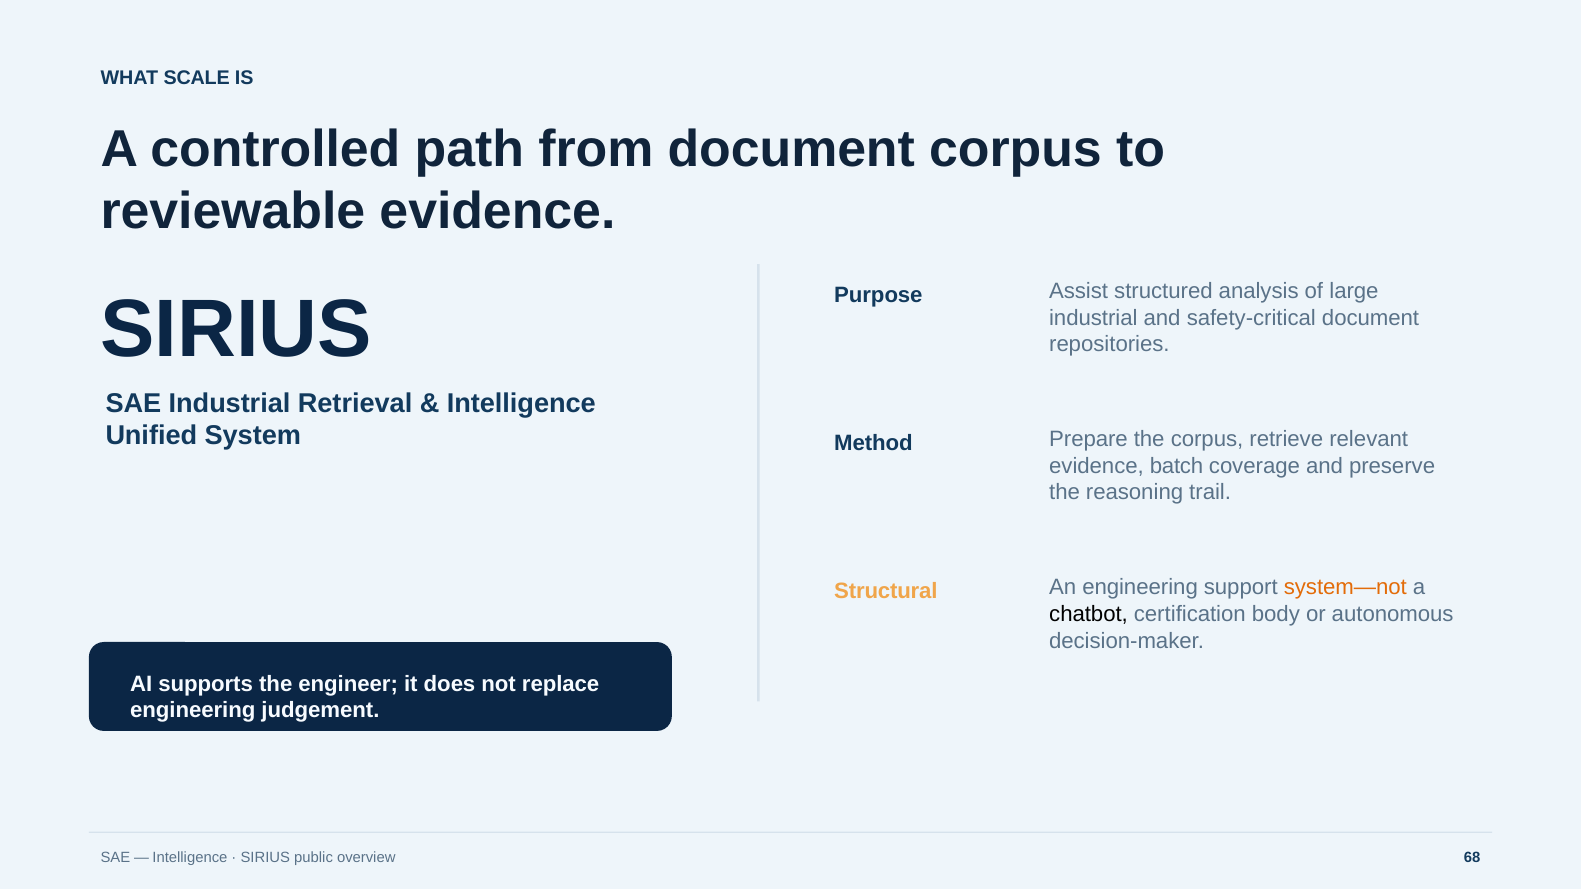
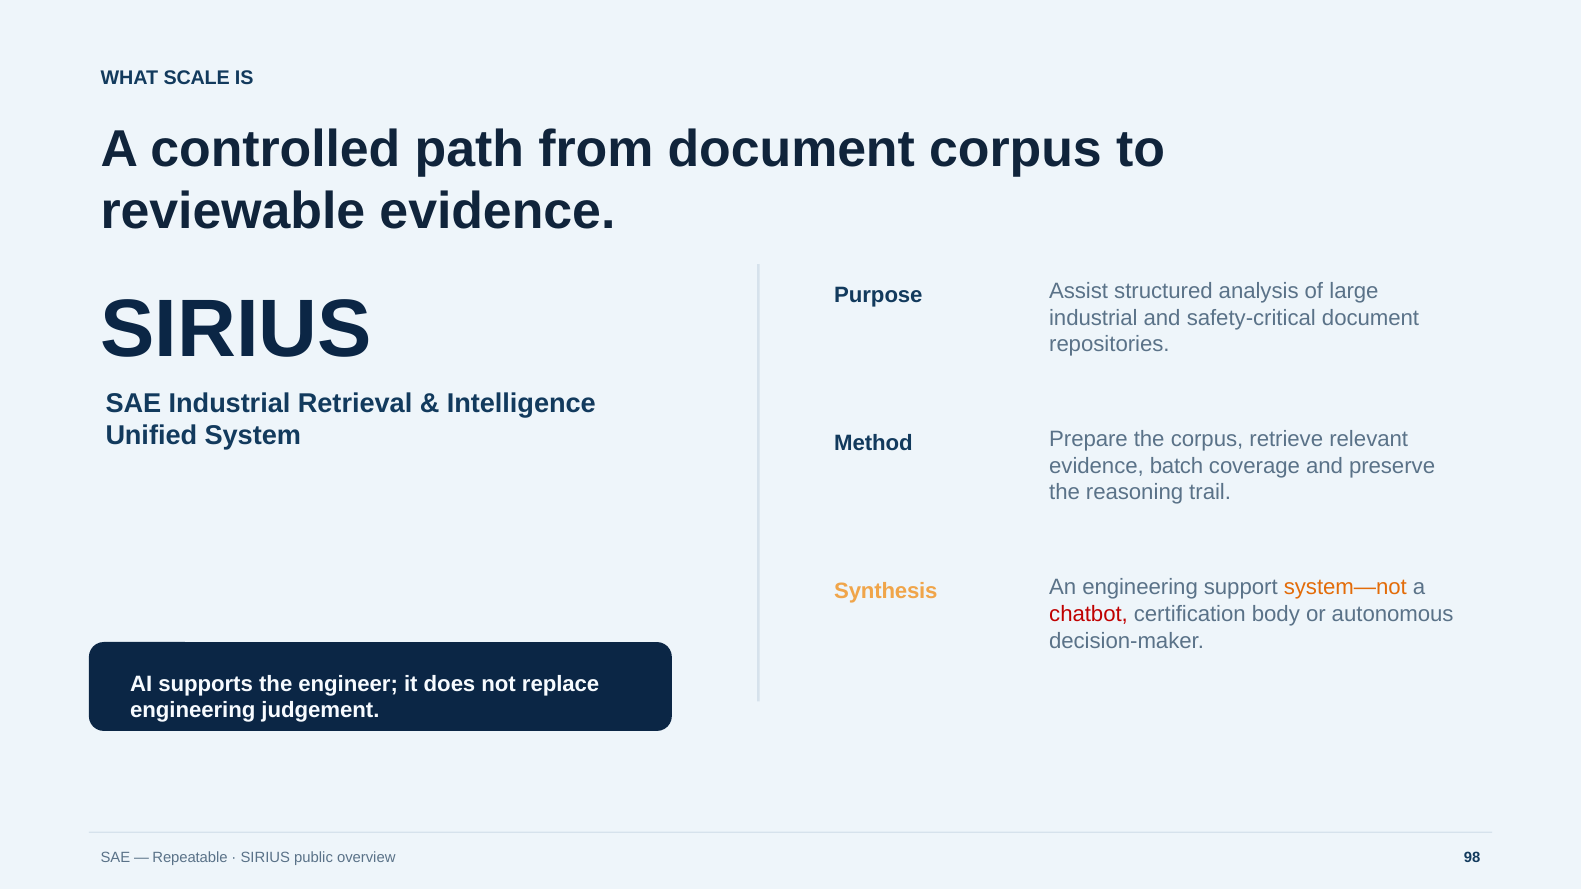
Structural: Structural -> Synthesis
chatbot colour: black -> red
Intelligence at (190, 858): Intelligence -> Repeatable
68: 68 -> 98
